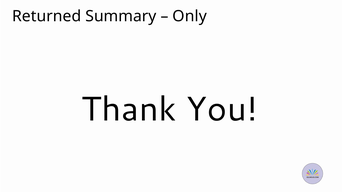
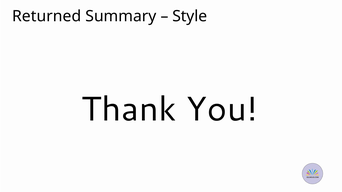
Only: Only -> Style
